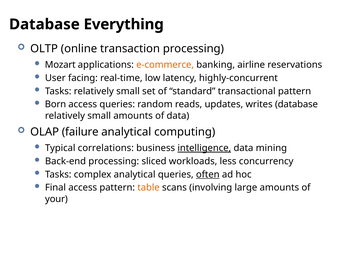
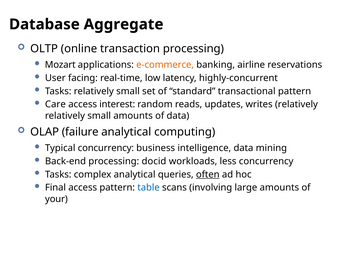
Everything: Everything -> Aggregate
Born: Born -> Care
access queries: queries -> interest
writes database: database -> relatively
Typical correlations: correlations -> concurrency
intelligence underline: present -> none
sliced: sliced -> docid
table colour: orange -> blue
